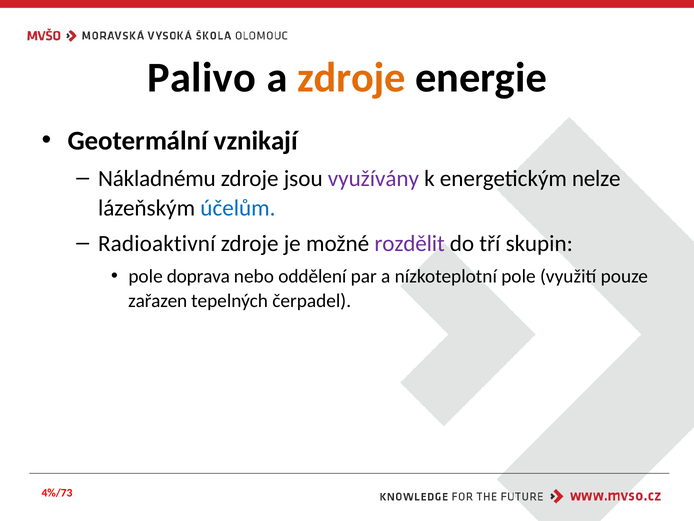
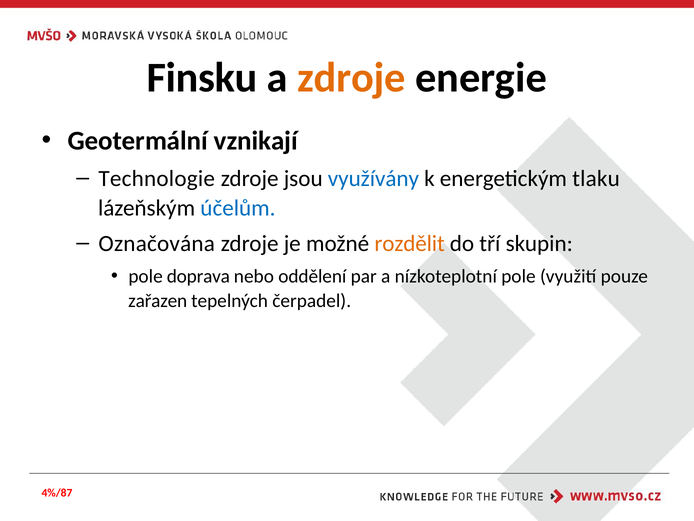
Palivo: Palivo -> Finsku
Nákladnému: Nákladnému -> Technologie
využívány colour: purple -> blue
nelze: nelze -> tlaku
Radioaktivní: Radioaktivní -> Označována
rozdělit colour: purple -> orange
4%/73: 4%/73 -> 4%/87
